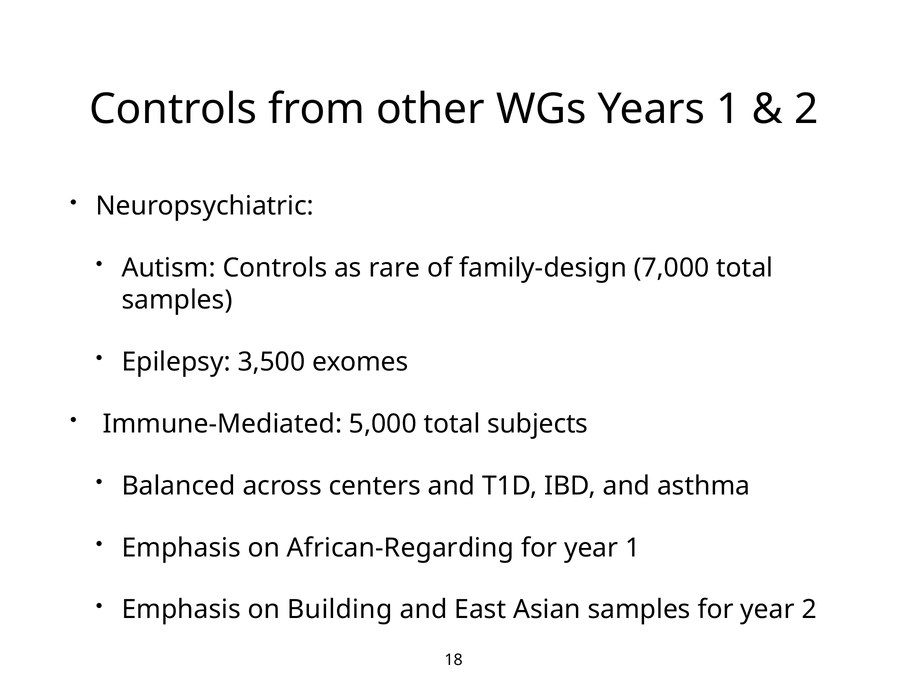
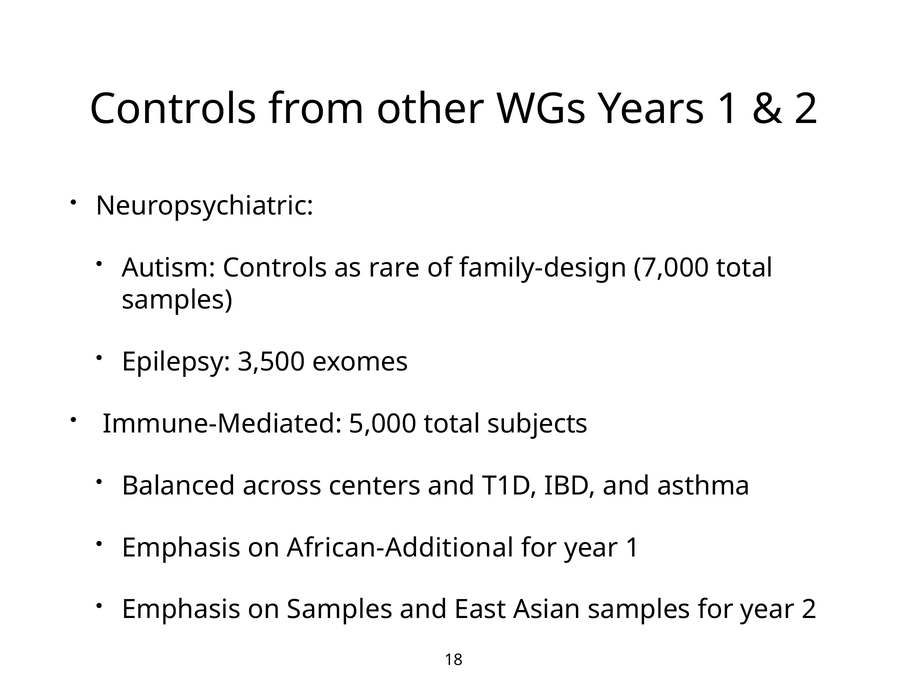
African-Regarding: African-Regarding -> African-Additional
on Building: Building -> Samples
